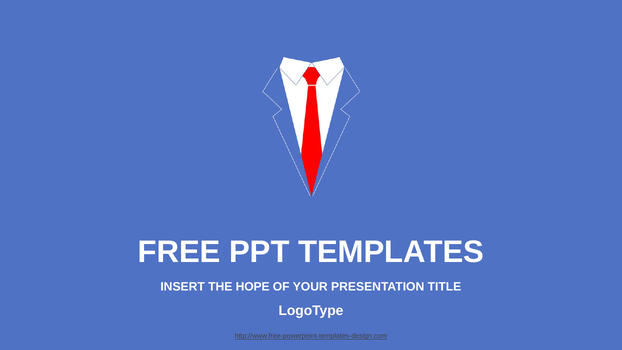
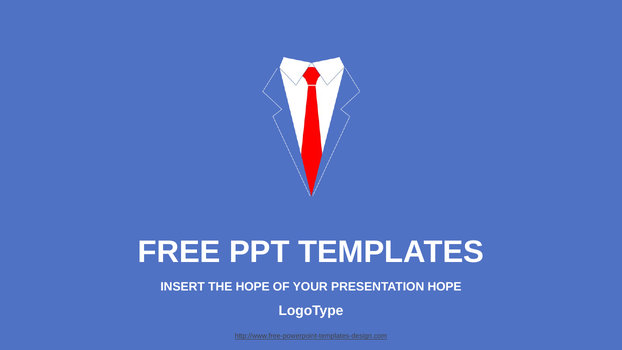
PRESENTATION TITLE: TITLE -> HOPE
